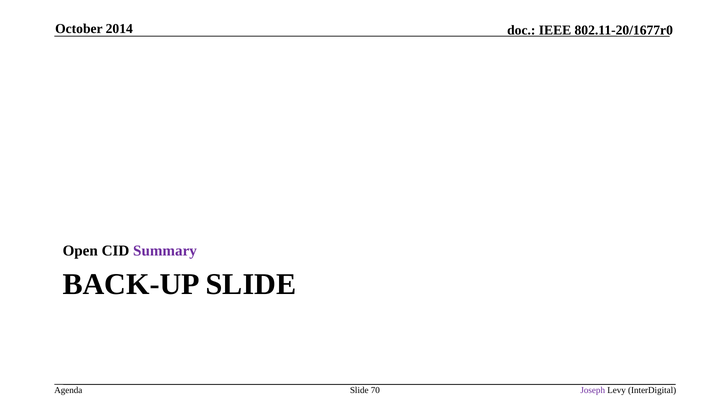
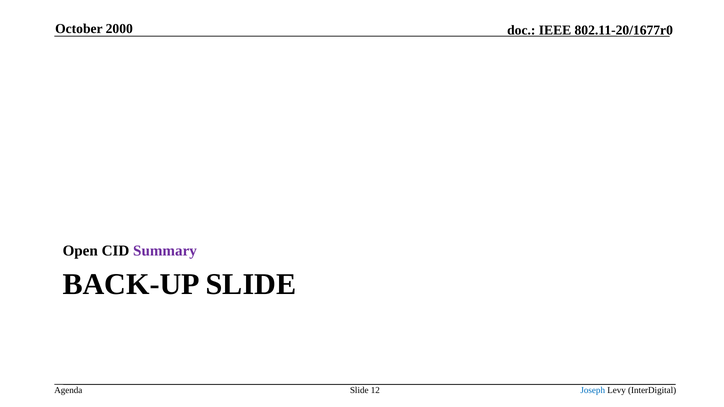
2014: 2014 -> 2000
70: 70 -> 12
Joseph colour: purple -> blue
